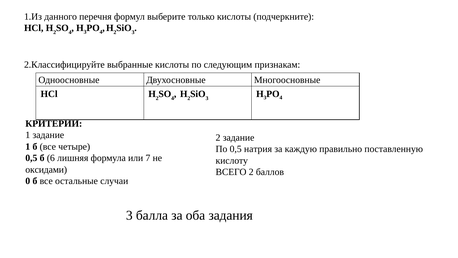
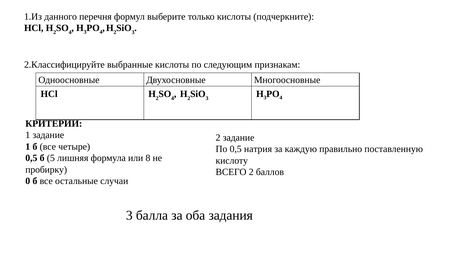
6: 6 -> 5
7: 7 -> 8
оксидами: оксидами -> пробирку
